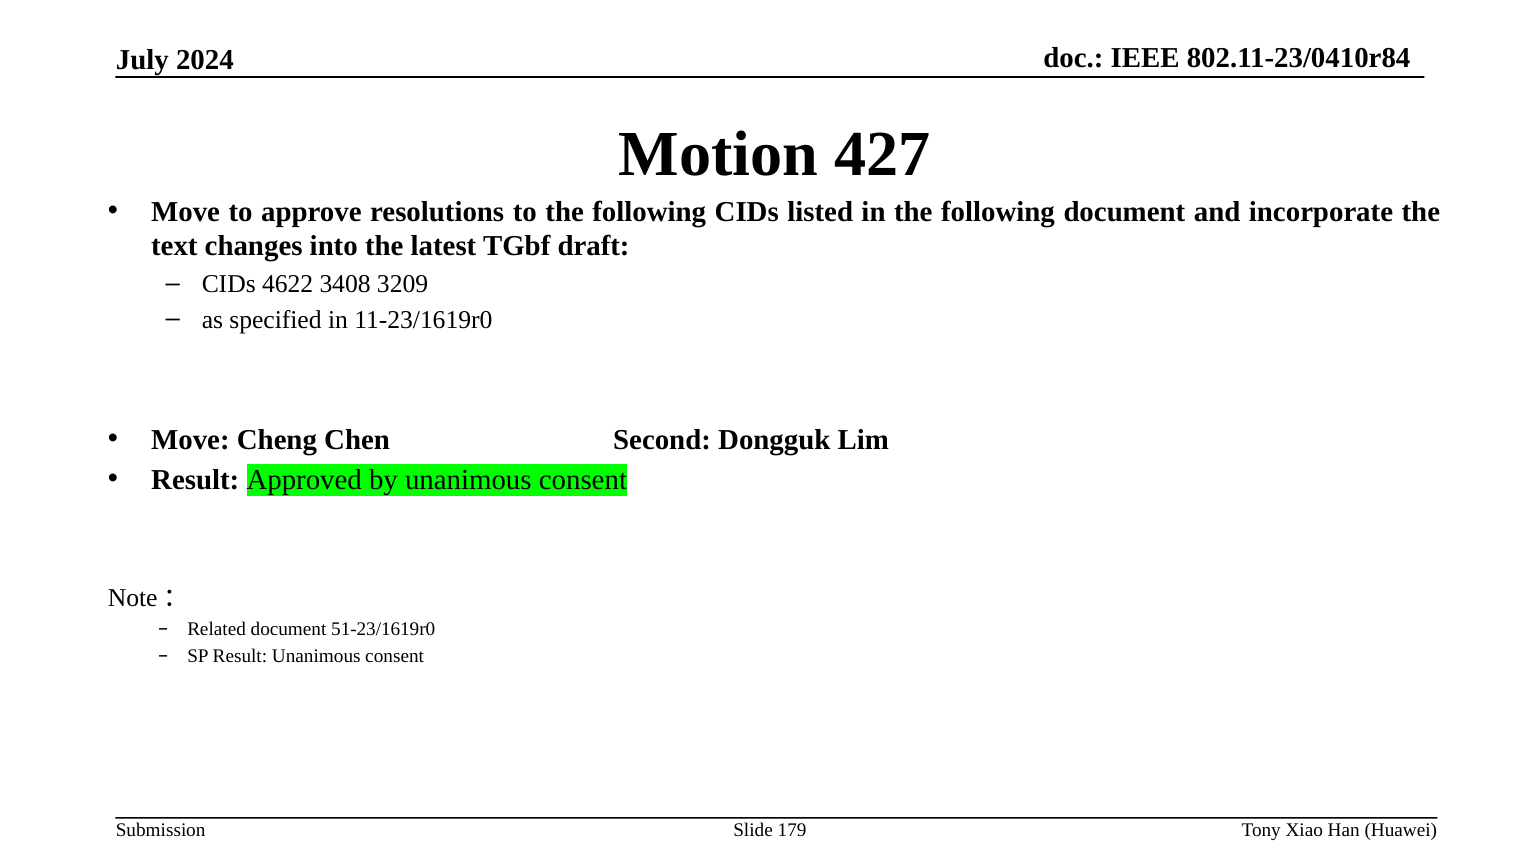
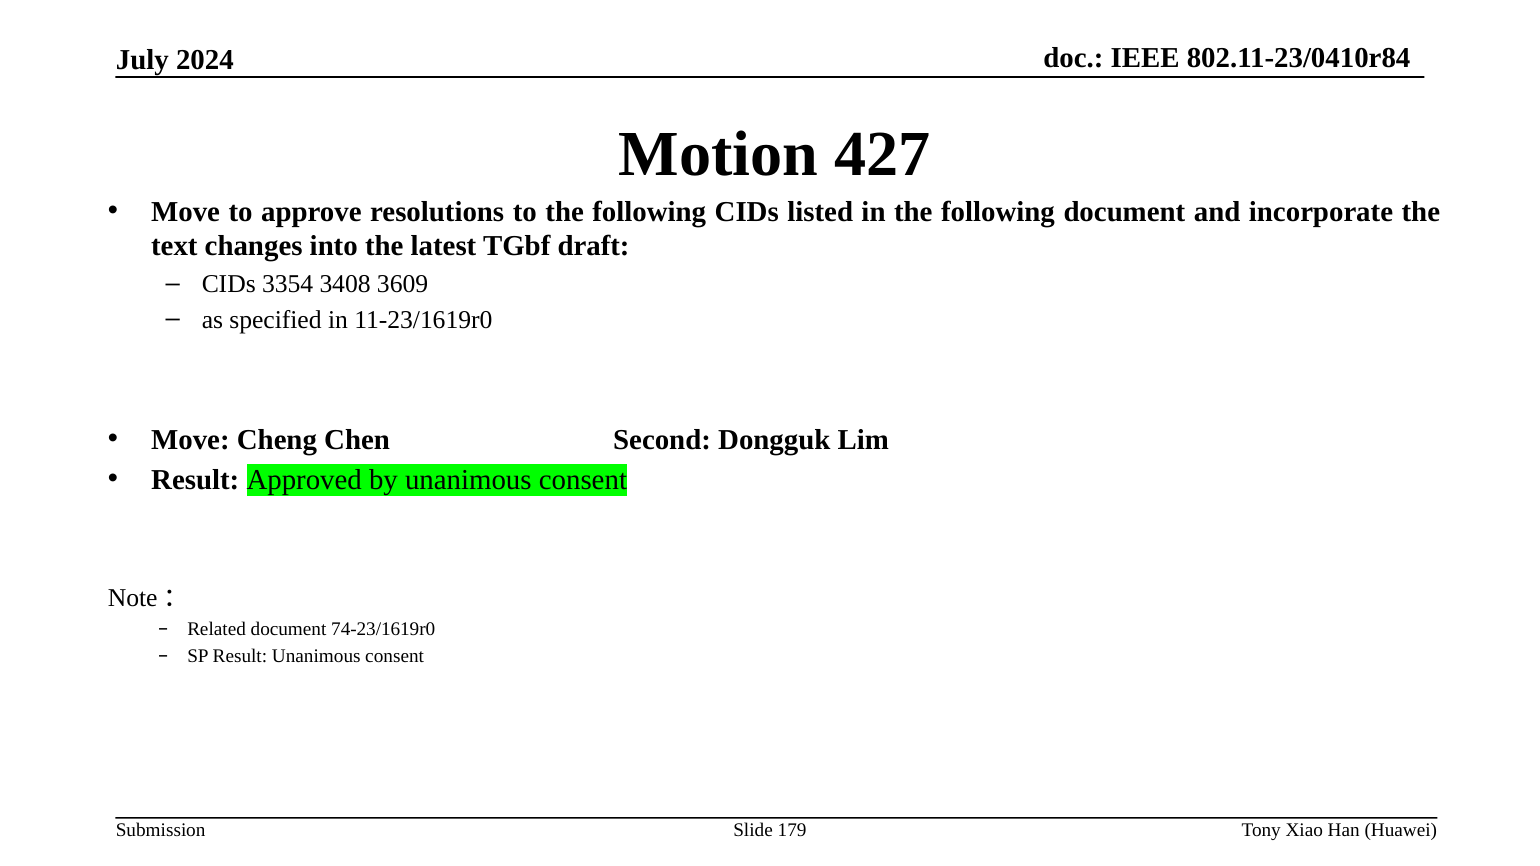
4622: 4622 -> 3354
3209: 3209 -> 3609
51-23/1619r0: 51-23/1619r0 -> 74-23/1619r0
